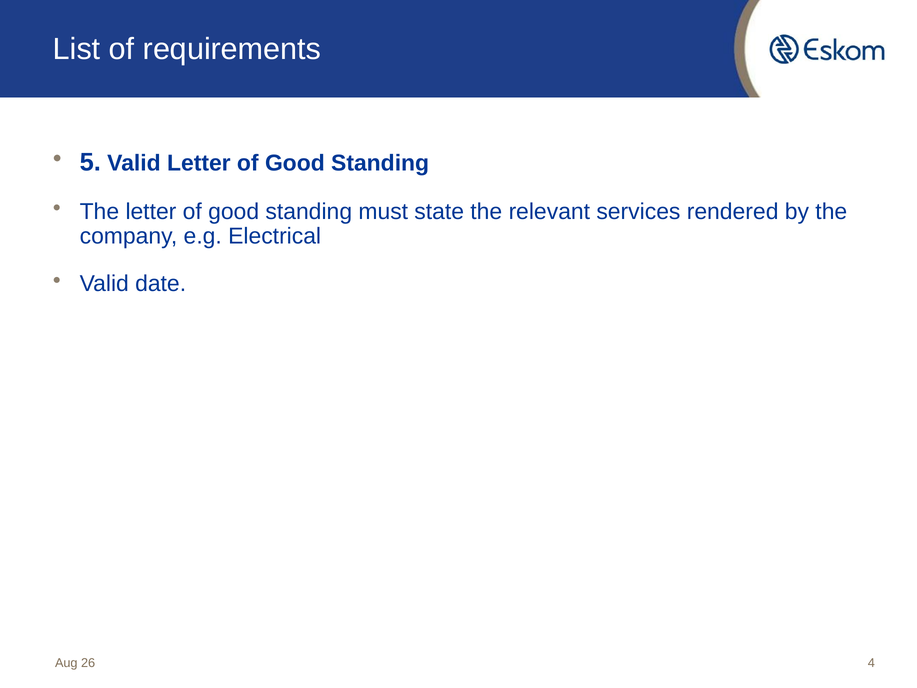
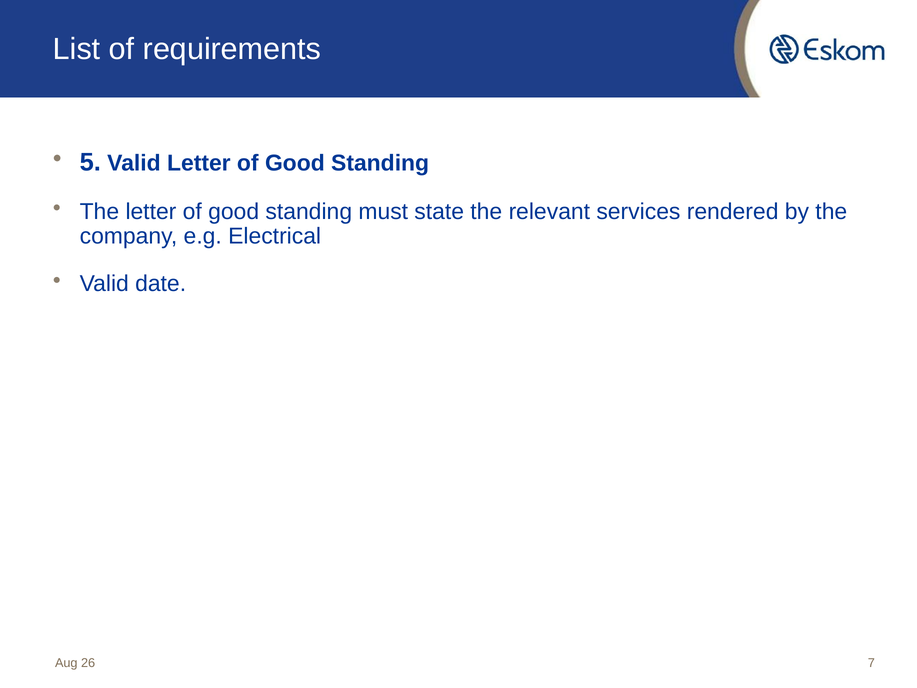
4: 4 -> 7
